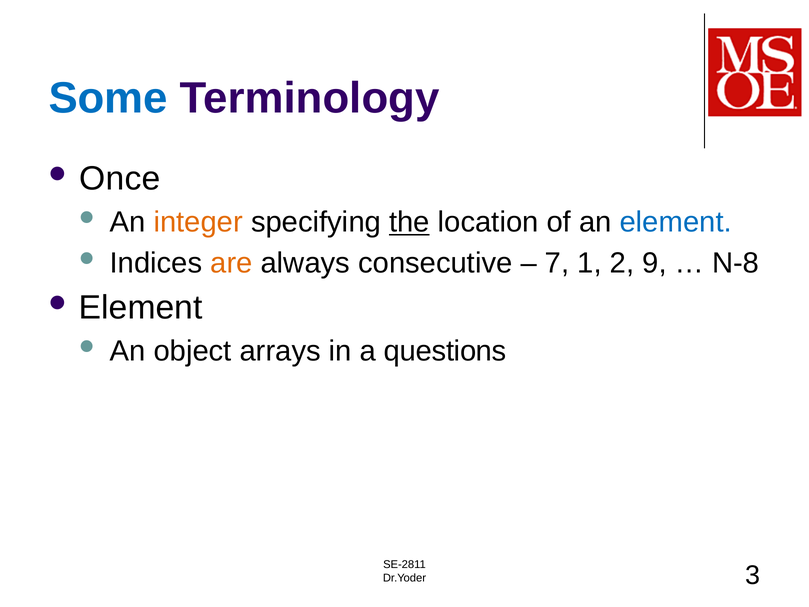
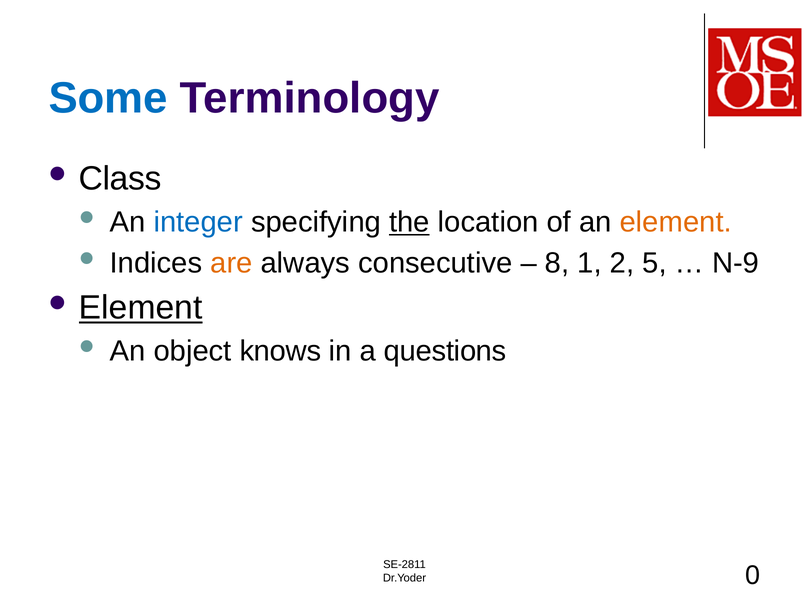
Once: Once -> Class
integer colour: orange -> blue
element at (676, 222) colour: blue -> orange
7: 7 -> 8
9: 9 -> 5
N-8: N-8 -> N-9
Element at (141, 308) underline: none -> present
arrays: arrays -> knows
3: 3 -> 0
